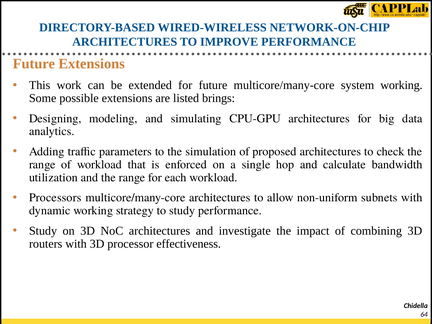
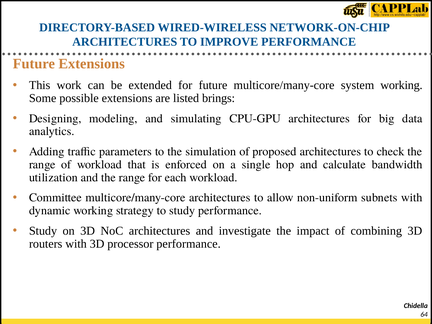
Processors: Processors -> Committee
processor effectiveness: effectiveness -> performance
